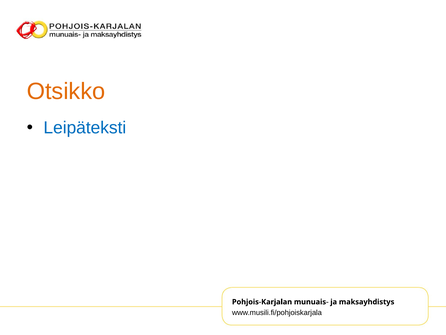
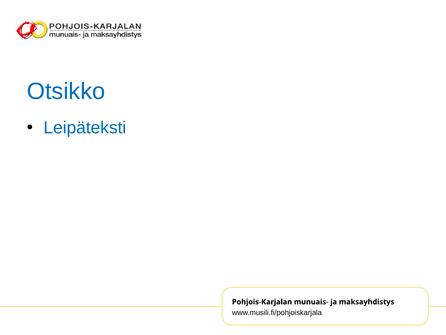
Otsikko colour: orange -> blue
